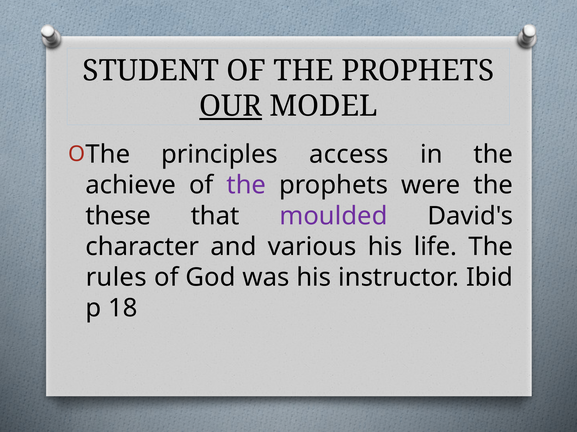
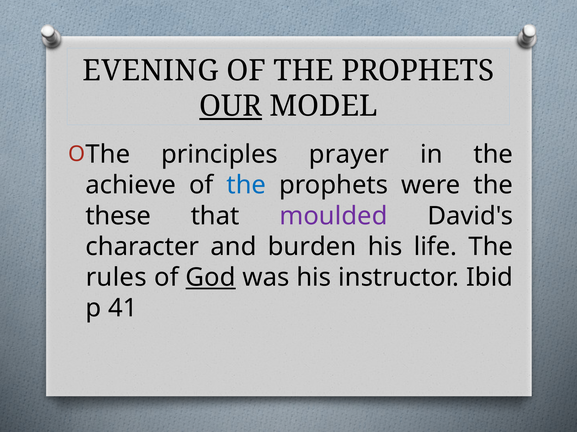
STUDENT: STUDENT -> EVENING
access: access -> prayer
the at (246, 186) colour: purple -> blue
various: various -> burden
God underline: none -> present
18: 18 -> 41
